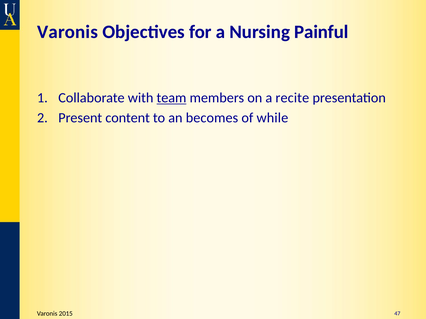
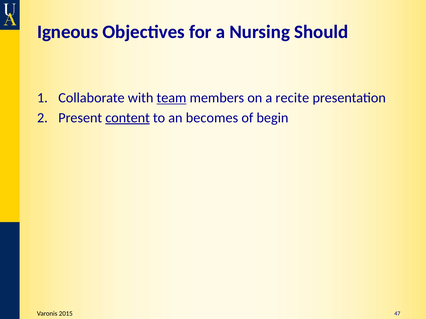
Varonis at (68, 32): Varonis -> Igneous
Painful: Painful -> Should
content underline: none -> present
while: while -> begin
